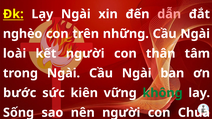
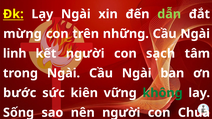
dẫn colour: pink -> light green
nghèo: nghèo -> mừng
loài: loài -> linh
thân: thân -> sạch
